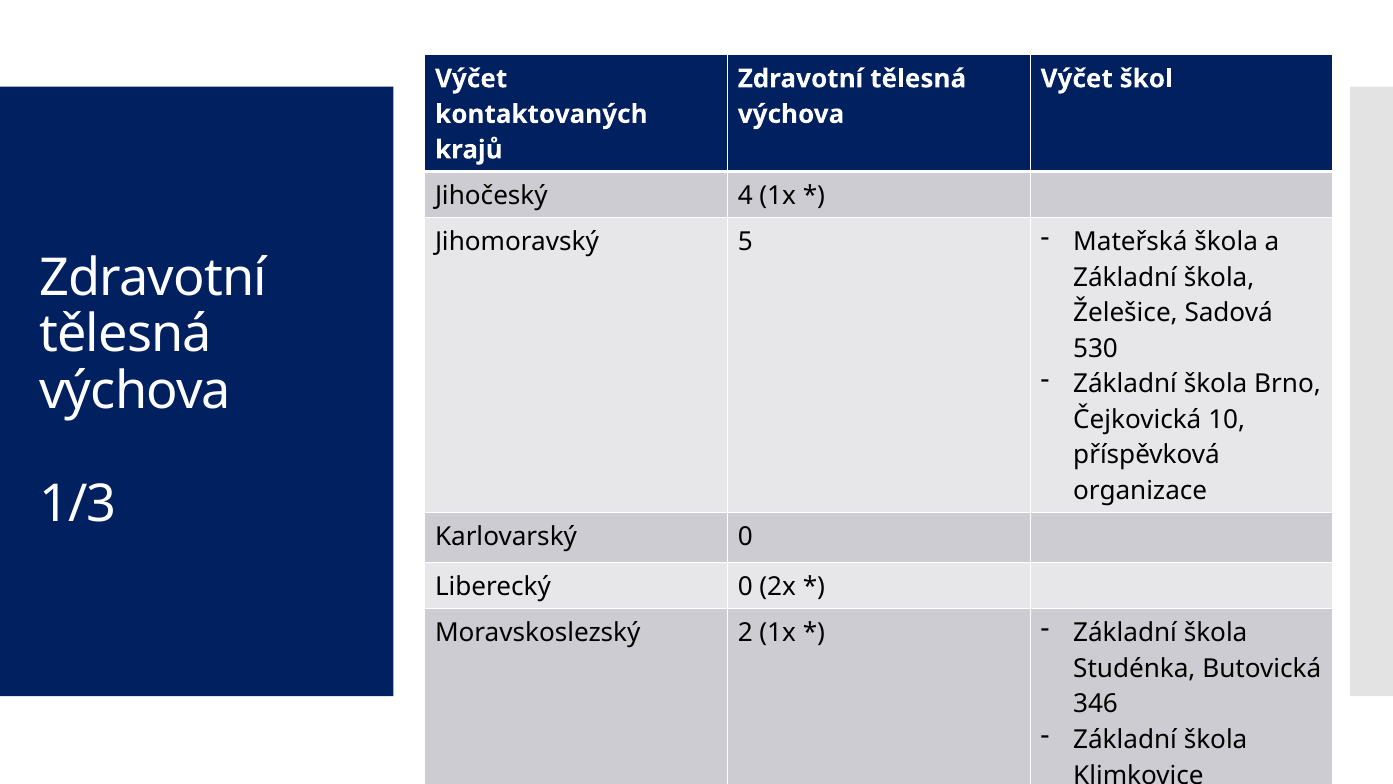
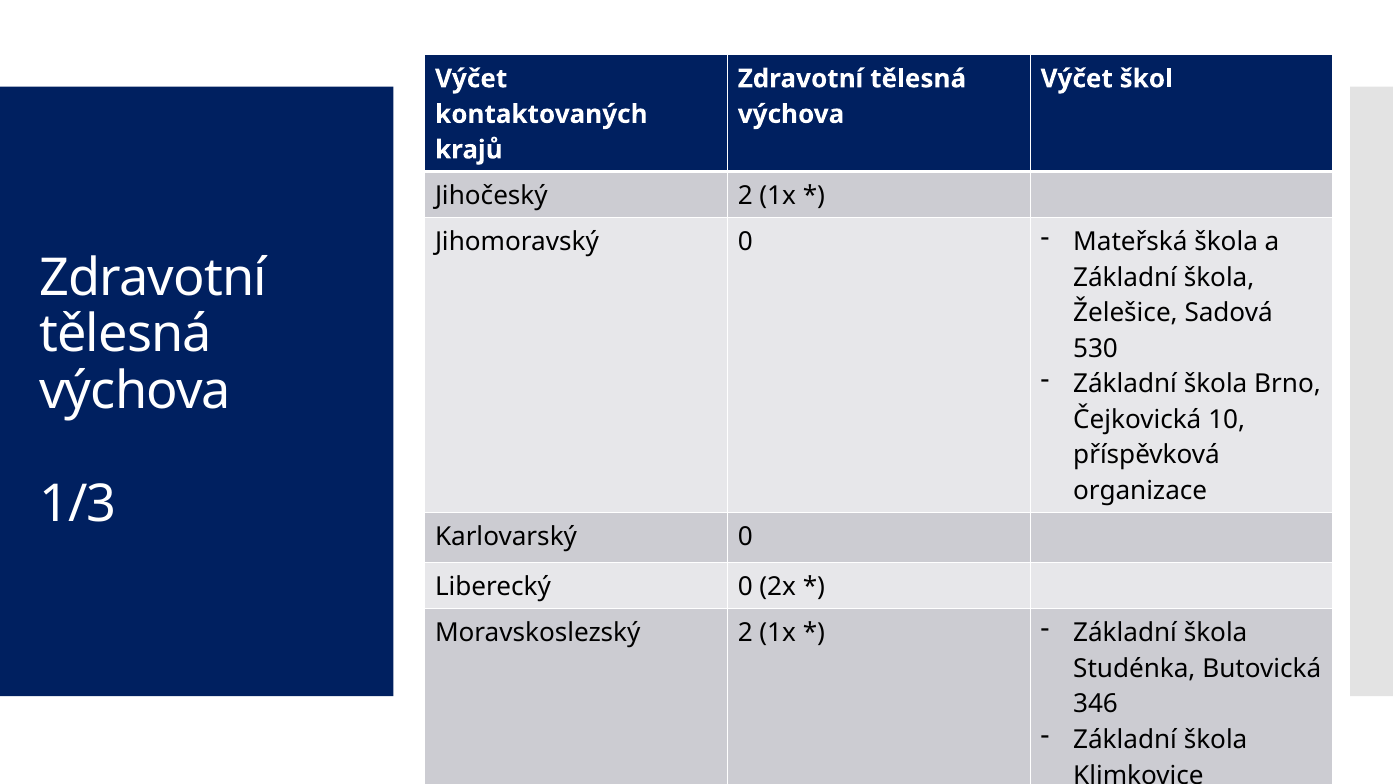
Jihočeský 4: 4 -> 2
Jihomoravský 5: 5 -> 0
